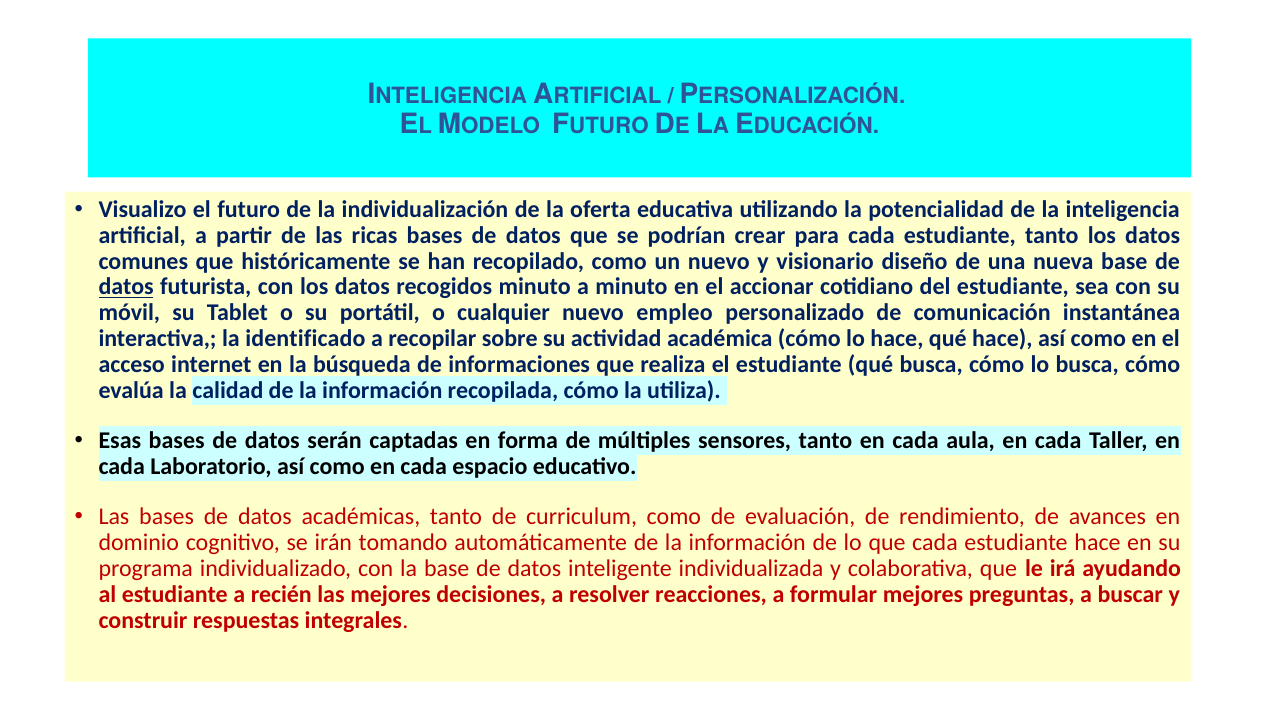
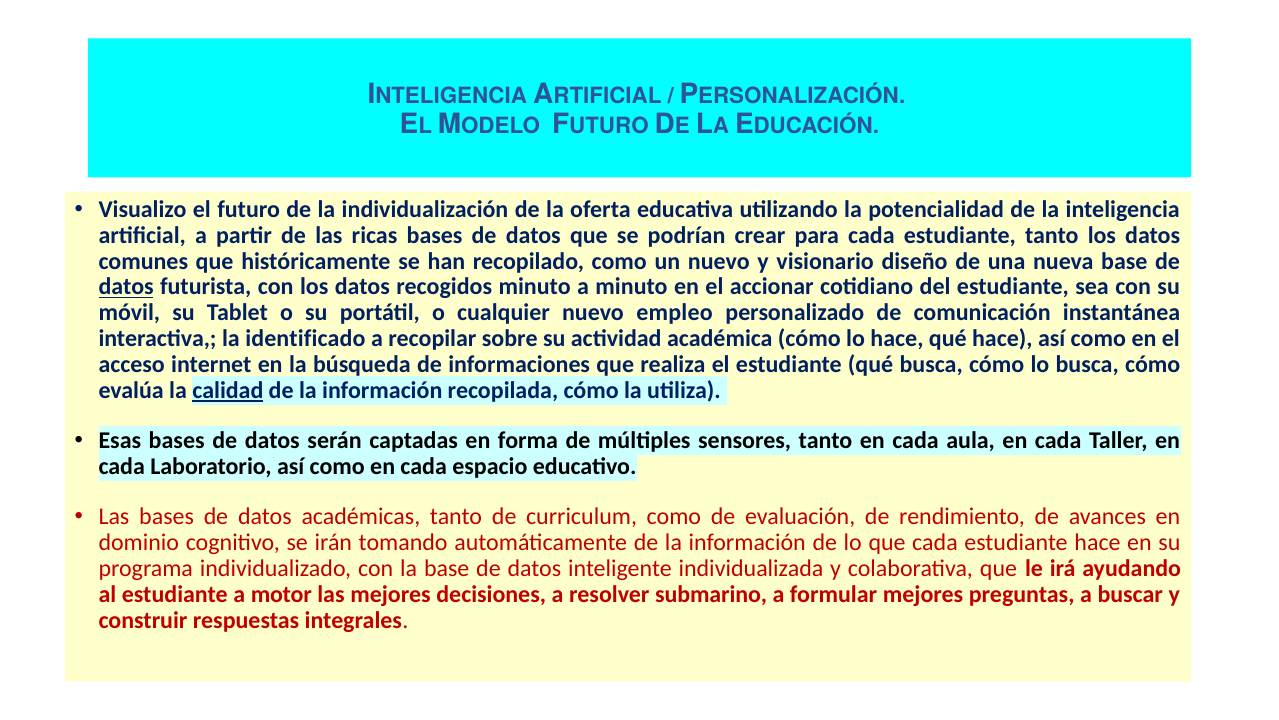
calidad underline: none -> present
recién: recién -> motor
reacciones: reacciones -> submarino
